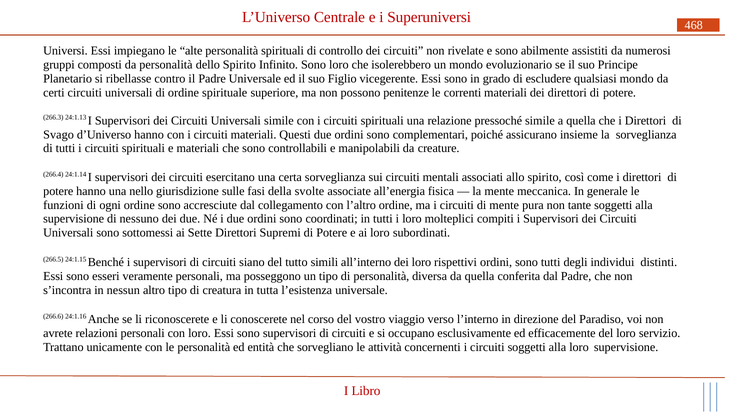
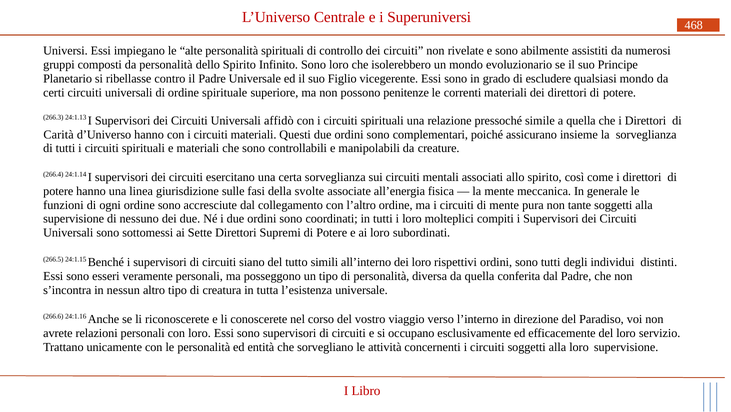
Universali simile: simile -> affidò
Svago: Svago -> Carità
nello: nello -> linea
